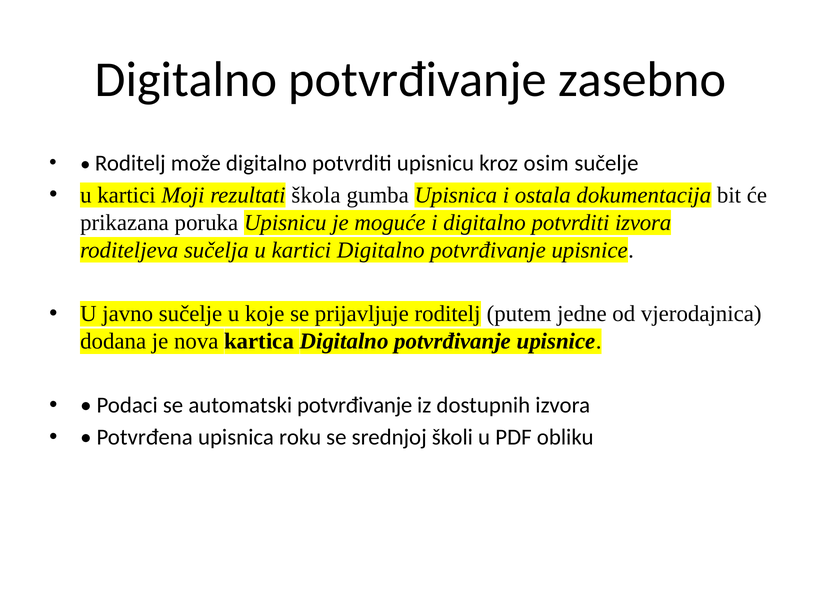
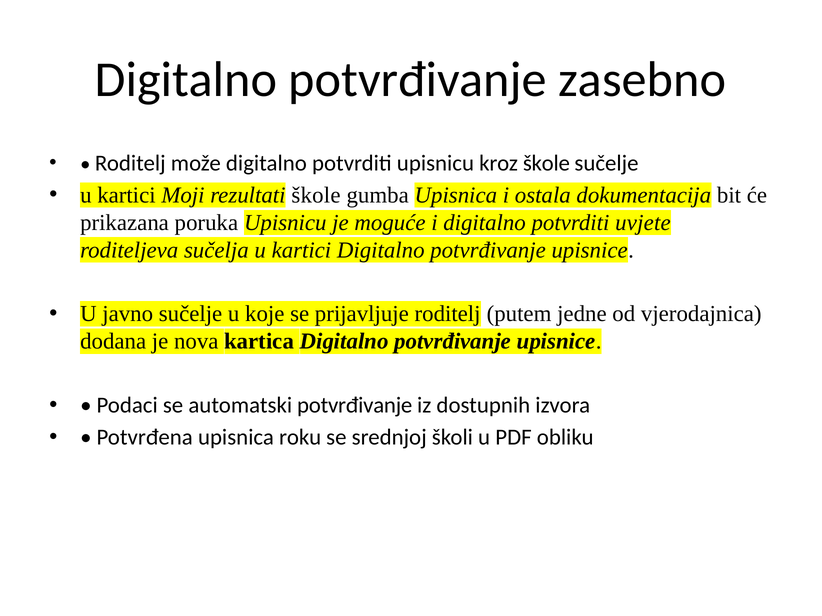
kroz osim: osim -> škole
rezultati škola: škola -> škole
potvrditi izvora: izvora -> uvjete
